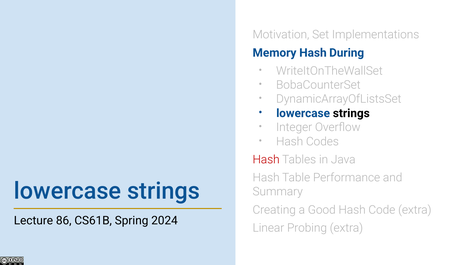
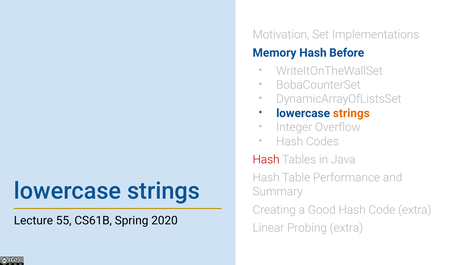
During: During -> Before
strings at (351, 113) colour: black -> orange
86: 86 -> 55
2024: 2024 -> 2020
